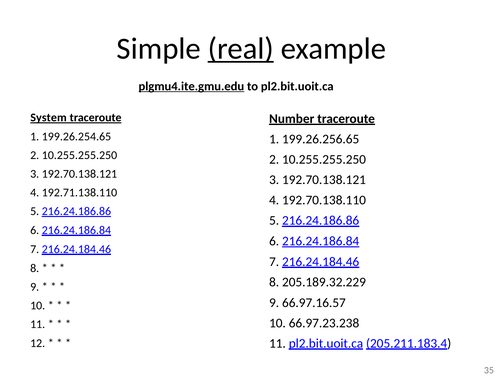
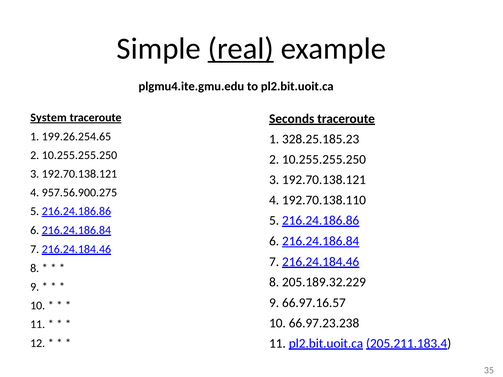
plgmu4.ite.gmu.edu underline: present -> none
Number: Number -> Seconds
199.26.256.65: 199.26.256.65 -> 328.25.185.23
192.71.138.110: 192.71.138.110 -> 957.56.900.275
